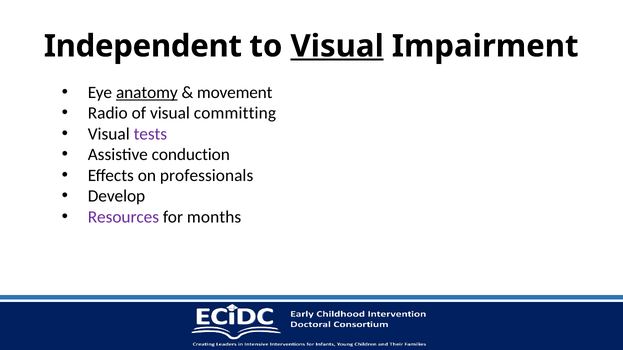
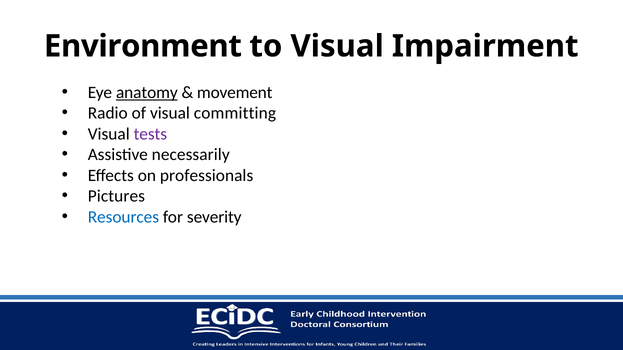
Independent: Independent -> Environment
Visual at (337, 46) underline: present -> none
conduction: conduction -> necessarily
Develop: Develop -> Pictures
Resources colour: purple -> blue
months: months -> severity
